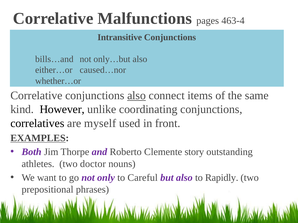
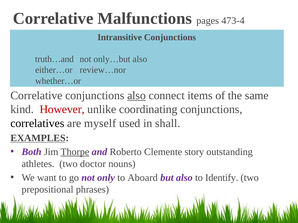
463-4: 463-4 -> 473-4
bills…and: bills…and -> truth…and
caused…nor: caused…nor -> review…nor
However colour: black -> red
front: front -> shall
Thorpe underline: none -> present
Careful: Careful -> Aboard
Rapidly: Rapidly -> Identify
